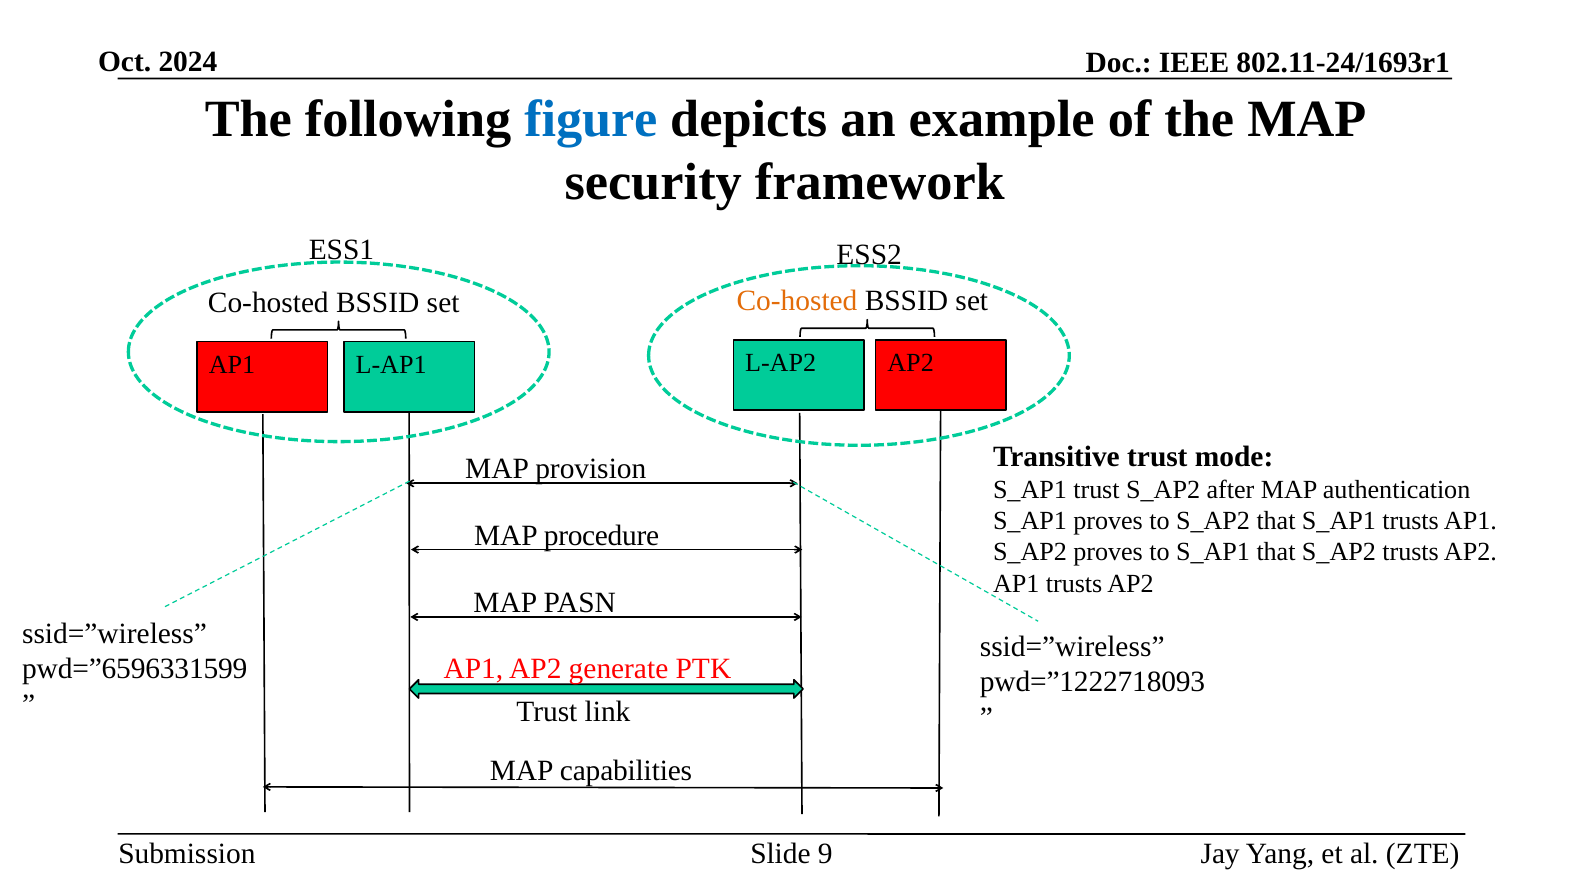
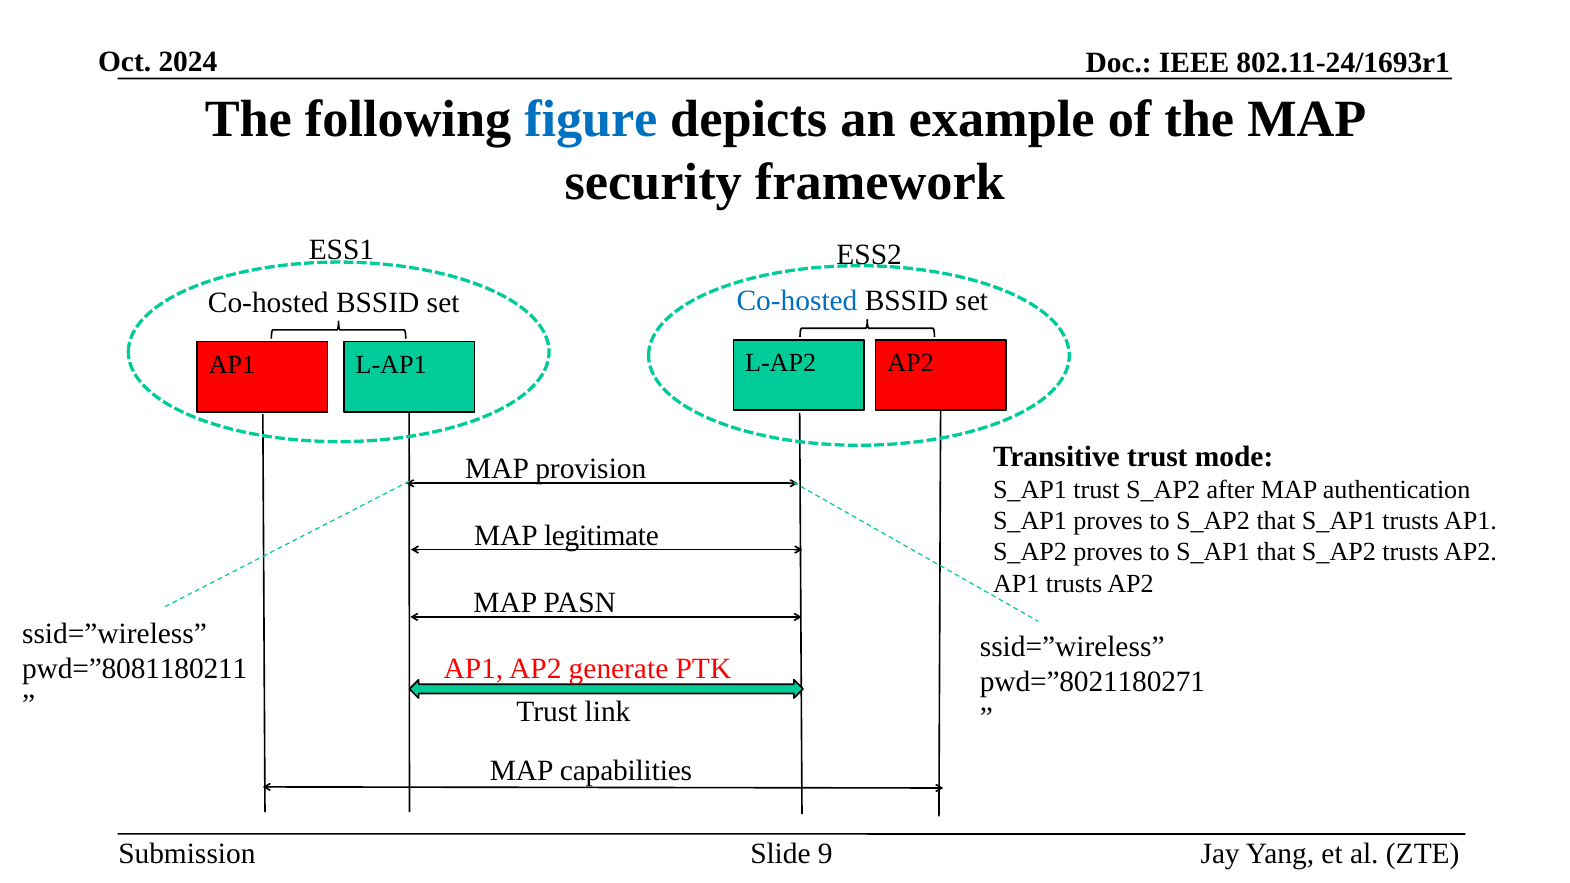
Co-hosted at (797, 301) colour: orange -> blue
procedure: procedure -> legitimate
pwd=”6596331599: pwd=”6596331599 -> pwd=”8081180211
pwd=”1222718093: pwd=”1222718093 -> pwd=”8021180271
